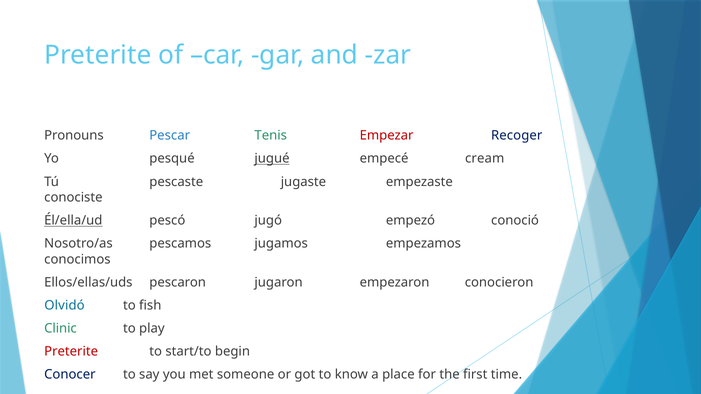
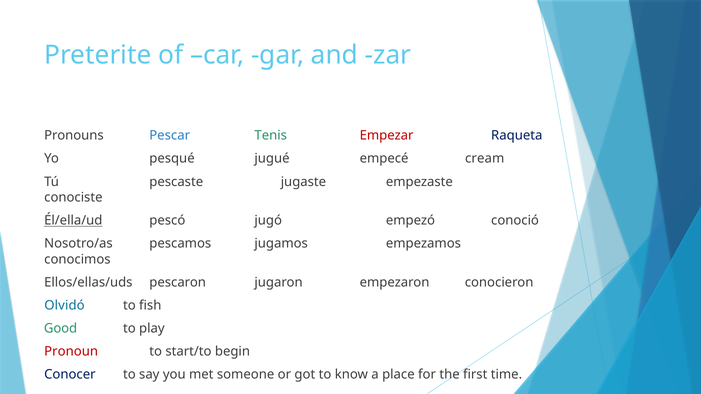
Recoger: Recoger -> Raqueta
jugué underline: present -> none
Clinic: Clinic -> Good
Preterite at (71, 352): Preterite -> Pronoun
